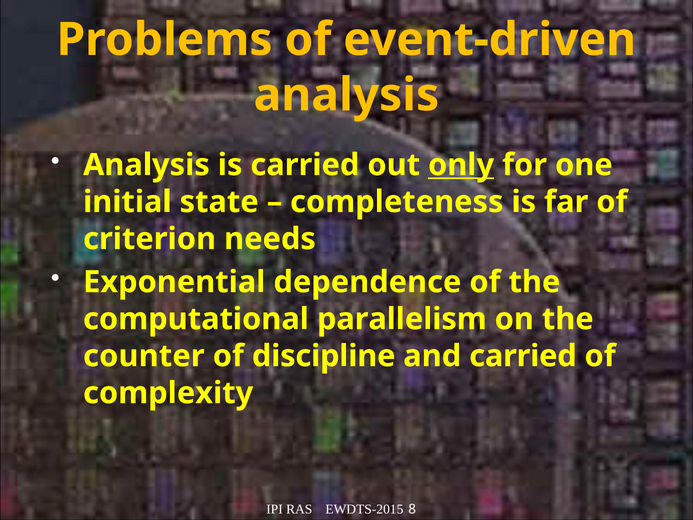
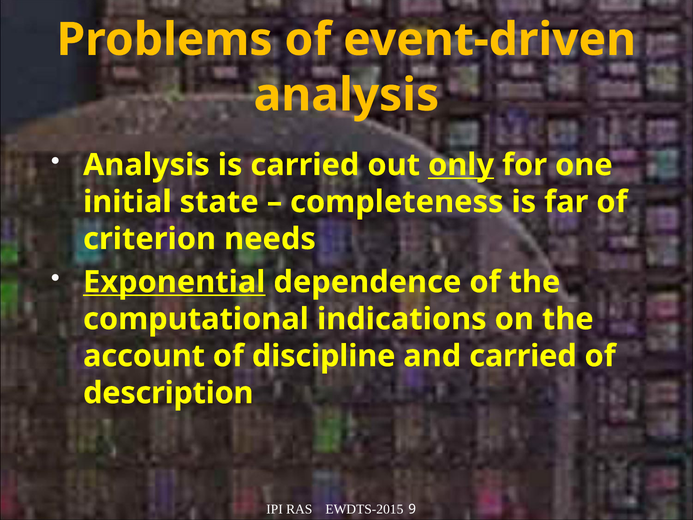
Exponential underline: none -> present
parallelism: parallelism -> indications
counter: counter -> account
complexity: complexity -> description
8: 8 -> 9
